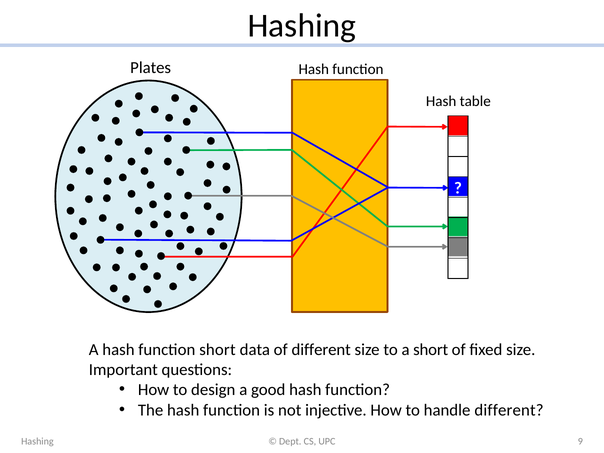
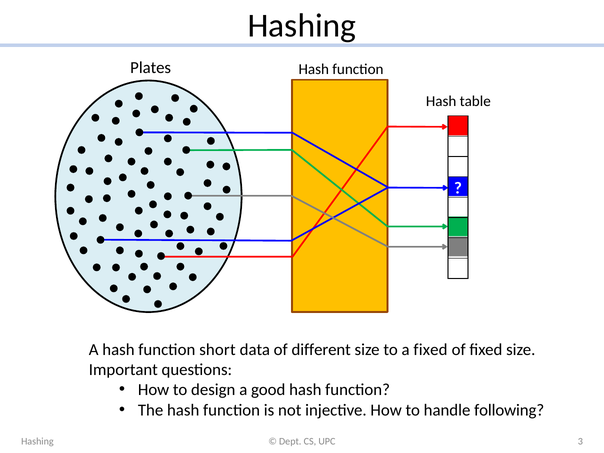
a short: short -> fixed
handle different: different -> following
9: 9 -> 3
